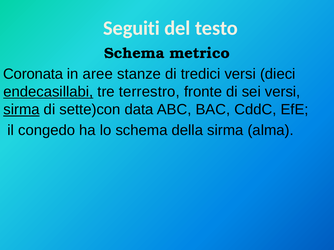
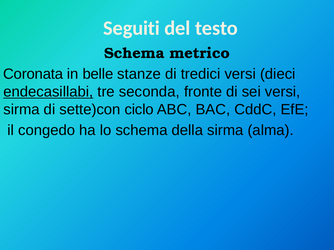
aree: aree -> belle
terrestro: terrestro -> seconda
sirma at (21, 110) underline: present -> none
data: data -> ciclo
